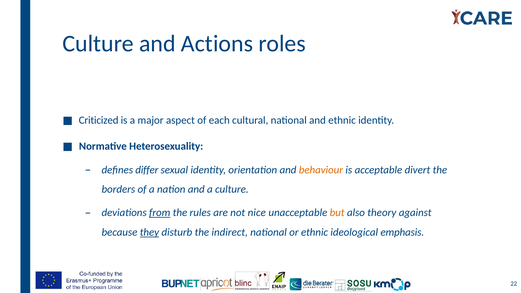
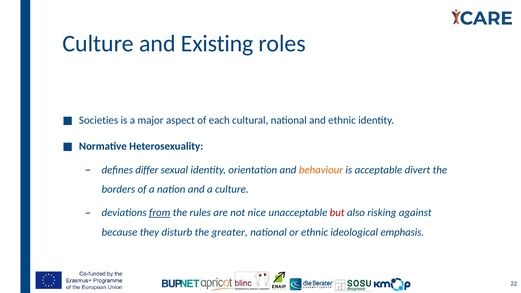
Actions: Actions -> Existing
Criticized: Criticized -> Societies
but colour: orange -> red
theory: theory -> risking
they underline: present -> none
indirect: indirect -> greater
